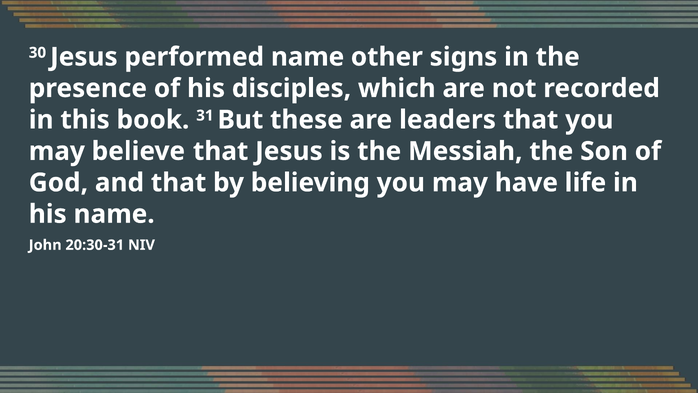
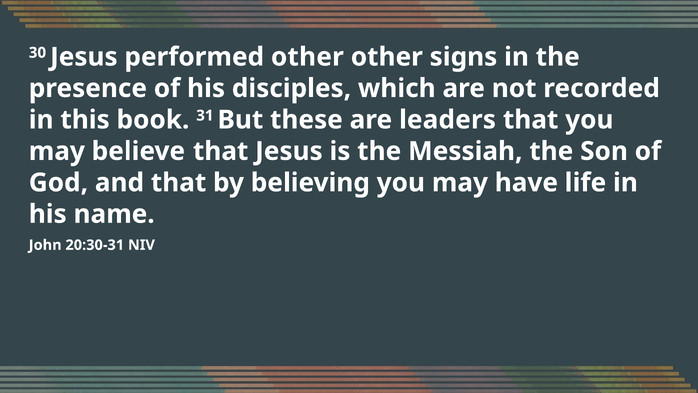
performed name: name -> other
